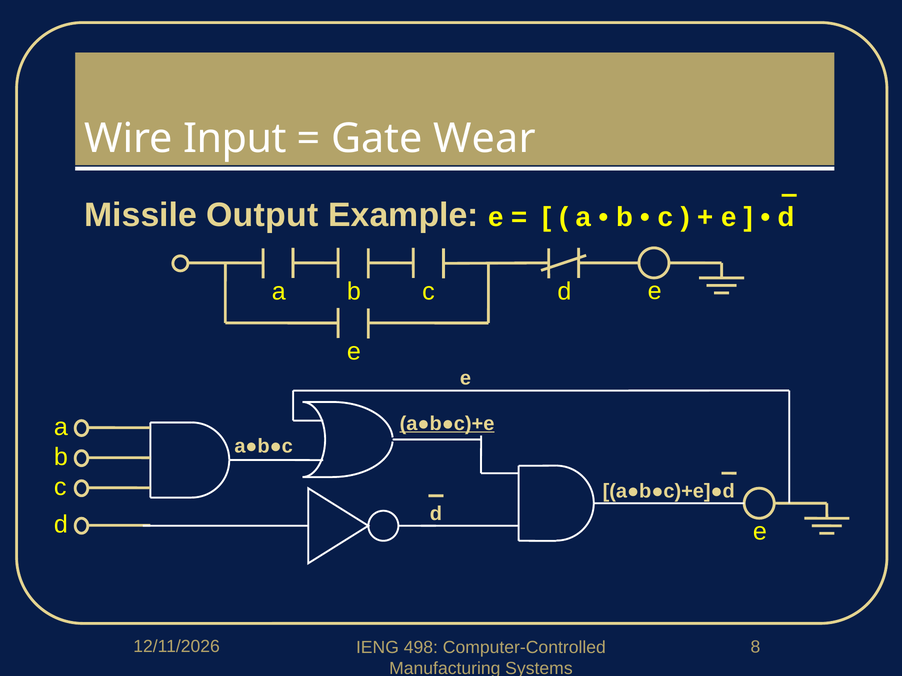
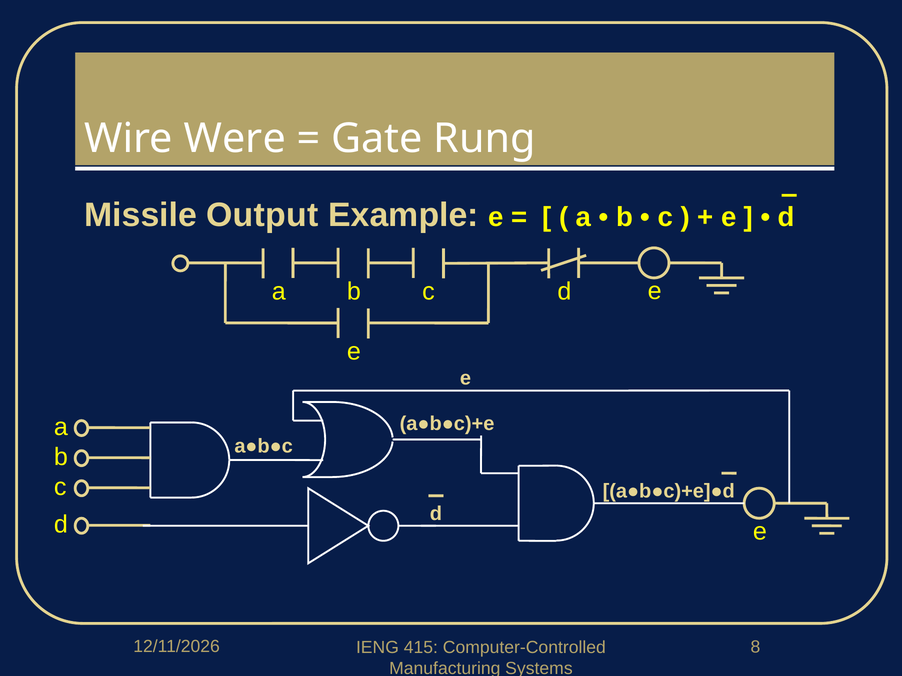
Input: Input -> Were
Wear: Wear -> Rung
a●b●c)+e underline: present -> none
498: 498 -> 415
